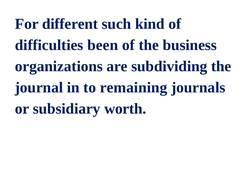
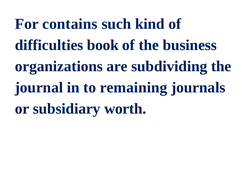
different: different -> contains
been: been -> book
